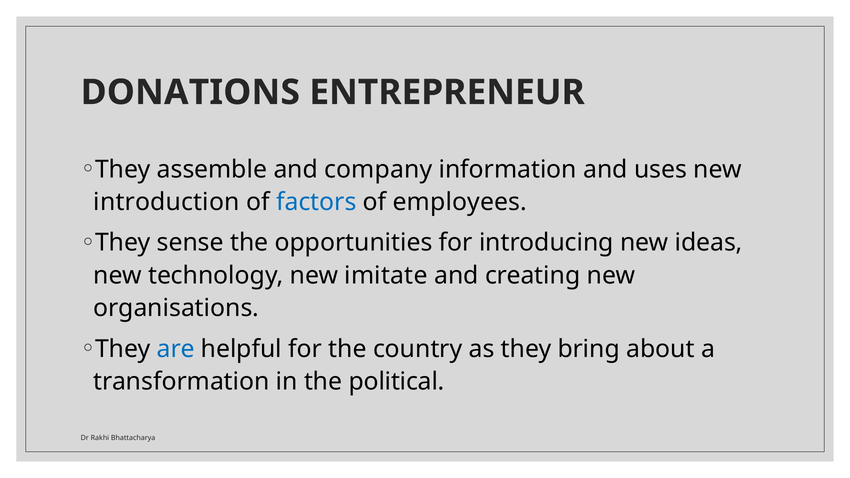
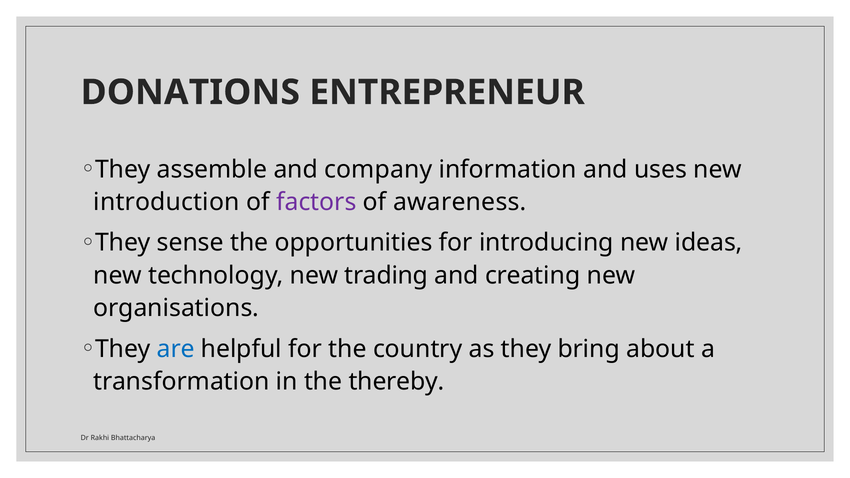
factors colour: blue -> purple
employees: employees -> awareness
imitate: imitate -> trading
political: political -> thereby
